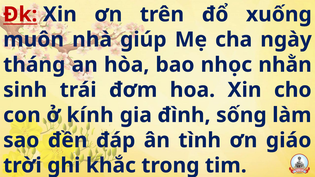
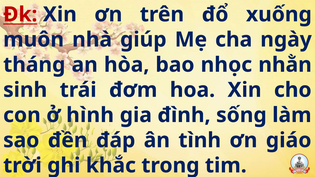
kính: kính -> hình
